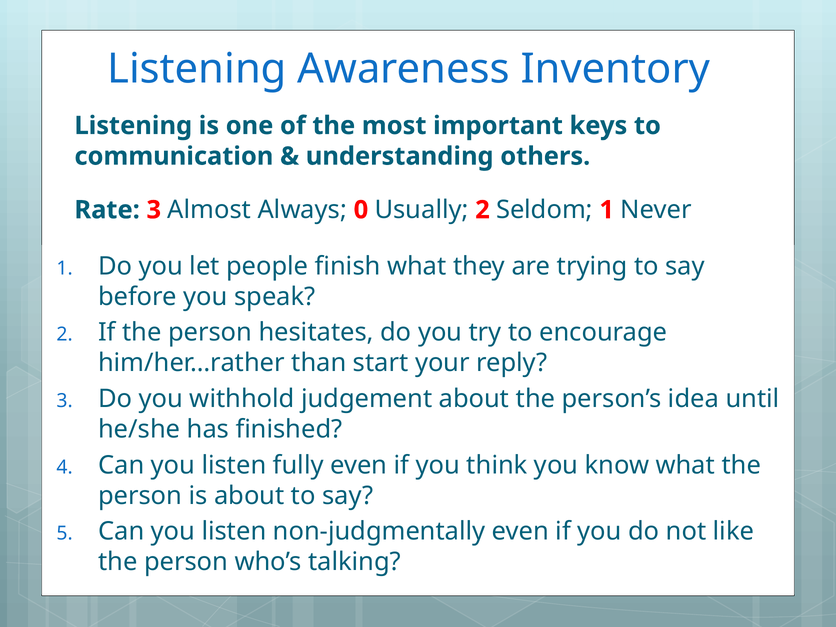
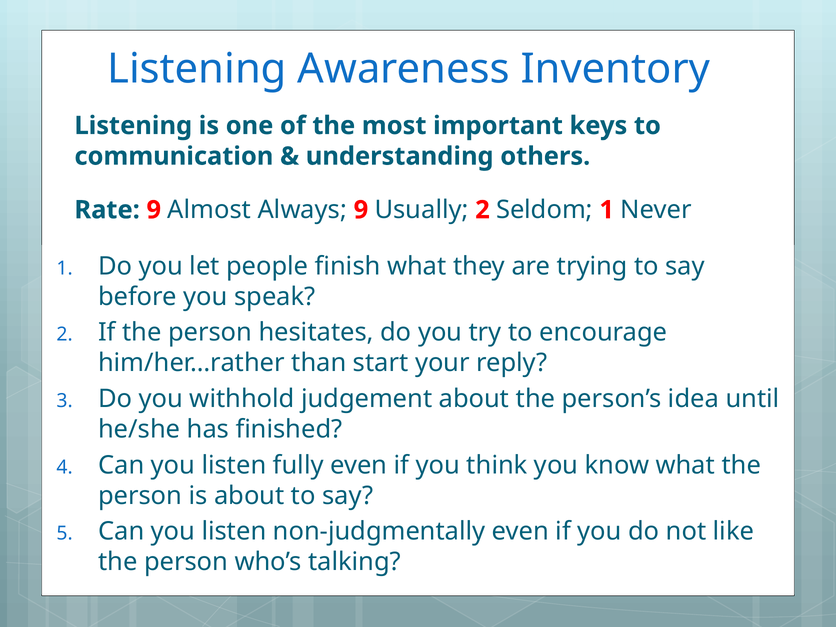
Rate 3: 3 -> 9
Always 0: 0 -> 9
